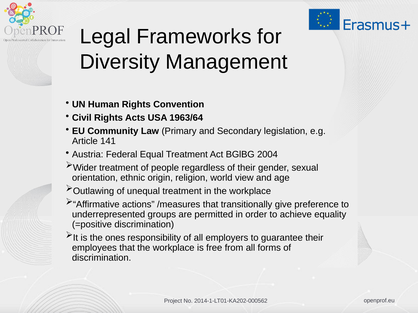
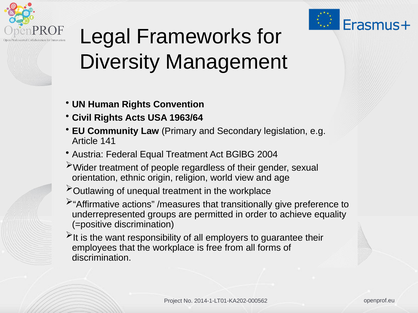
ones: ones -> want
